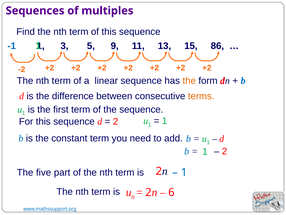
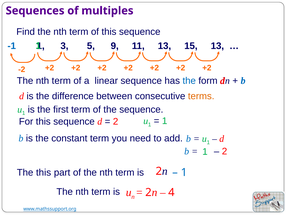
15 86: 86 -> 13
the at (189, 80) colour: orange -> blue
The five: five -> this
6: 6 -> 4
